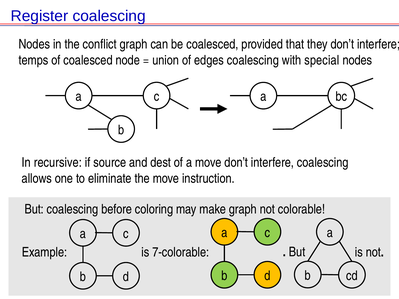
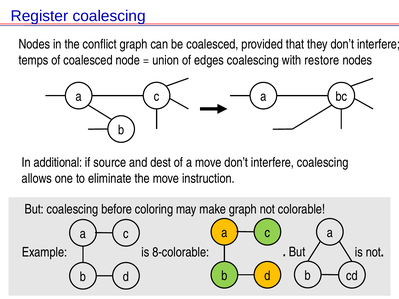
special: special -> restore
recursive: recursive -> additional
7-colorable: 7-colorable -> 8-colorable
